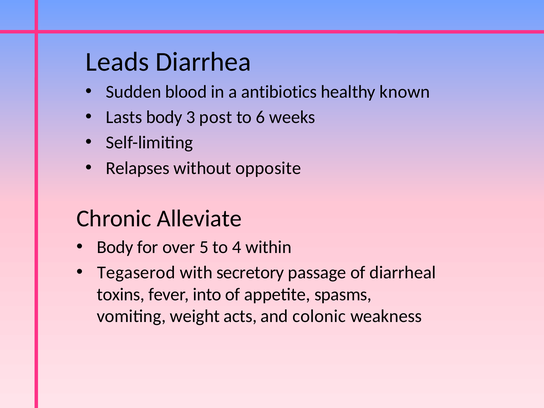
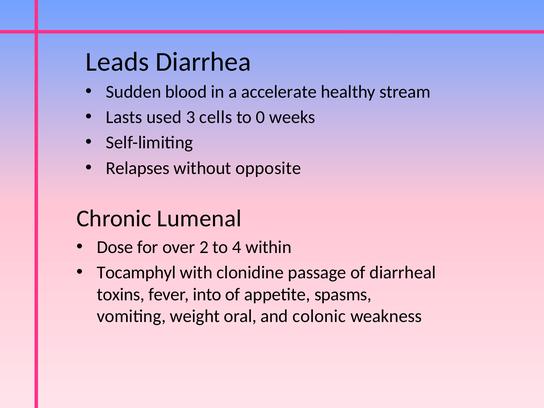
antibiotics: antibiotics -> accelerate
known: known -> stream
Lasts body: body -> used
post: post -> cells
6: 6 -> 0
Alleviate: Alleviate -> Lumenal
Body at (115, 247): Body -> Dose
5: 5 -> 2
Tegaserod: Tegaserod -> Tocamphyl
secretory: secretory -> clonidine
acts: acts -> oral
